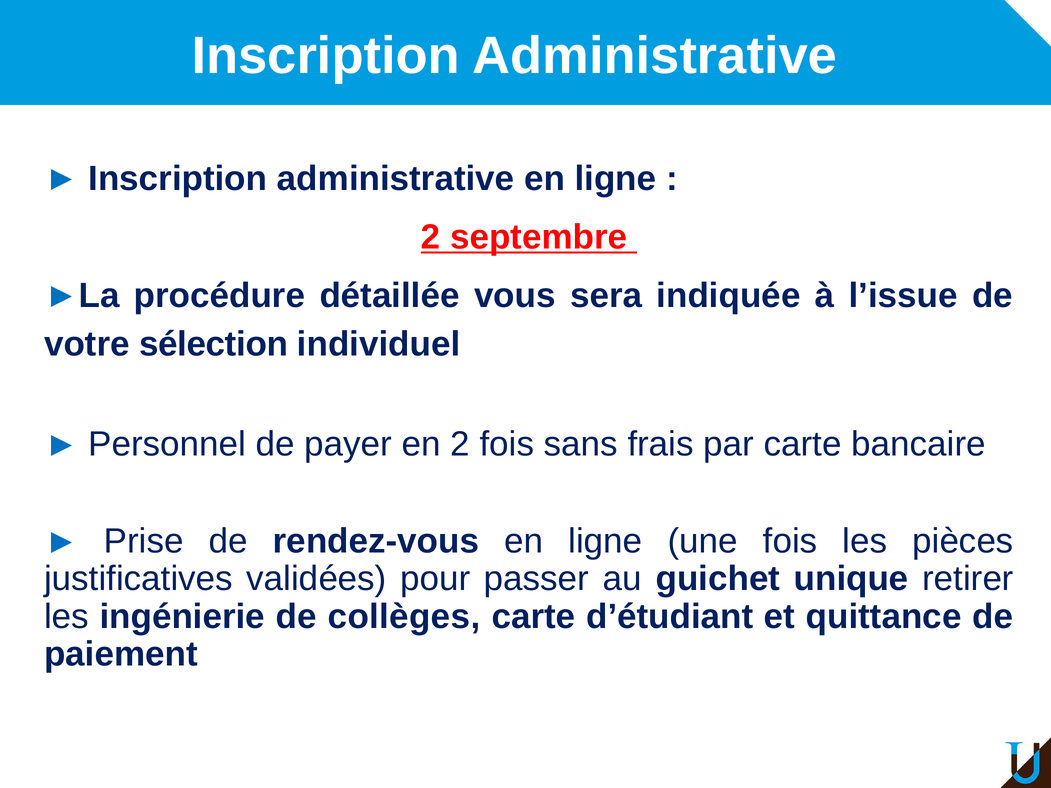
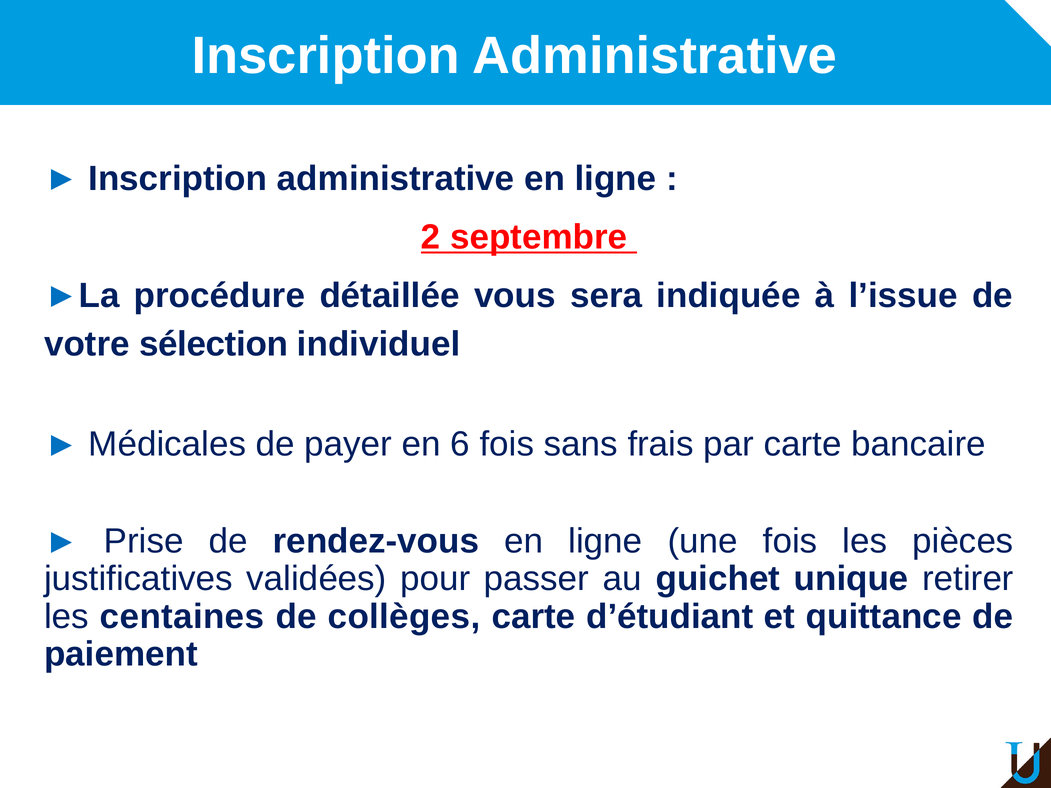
Personnel: Personnel -> Médicales
en 2: 2 -> 6
ingénierie: ingénierie -> centaines
